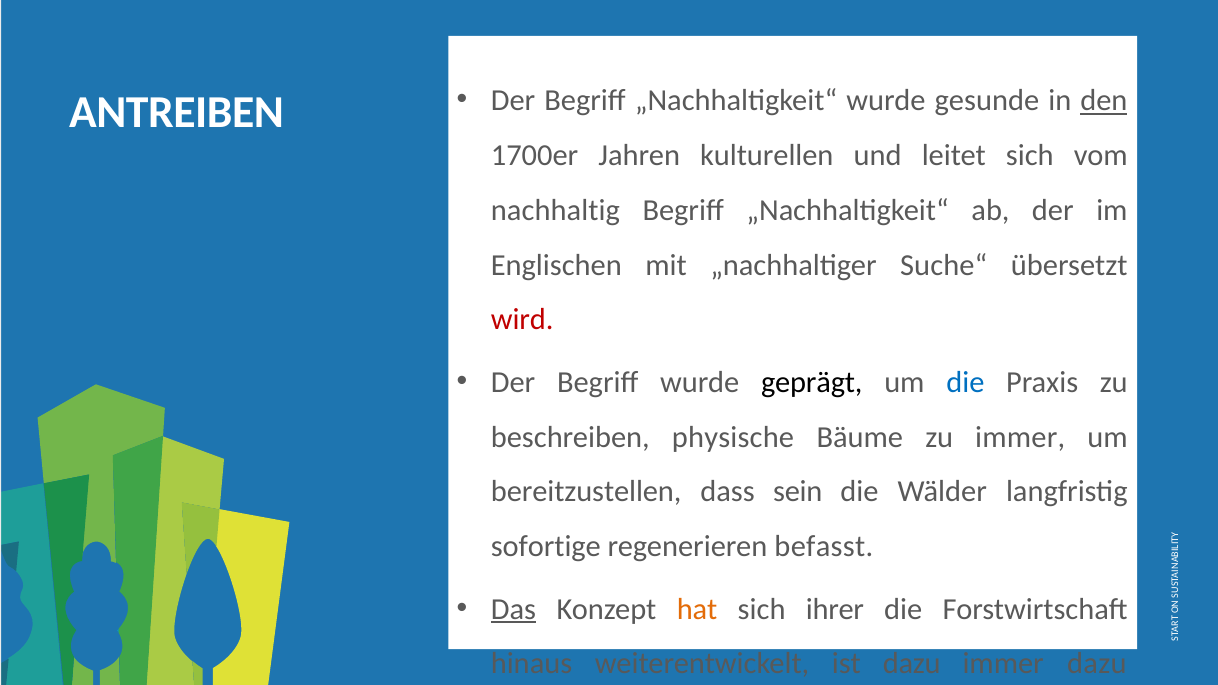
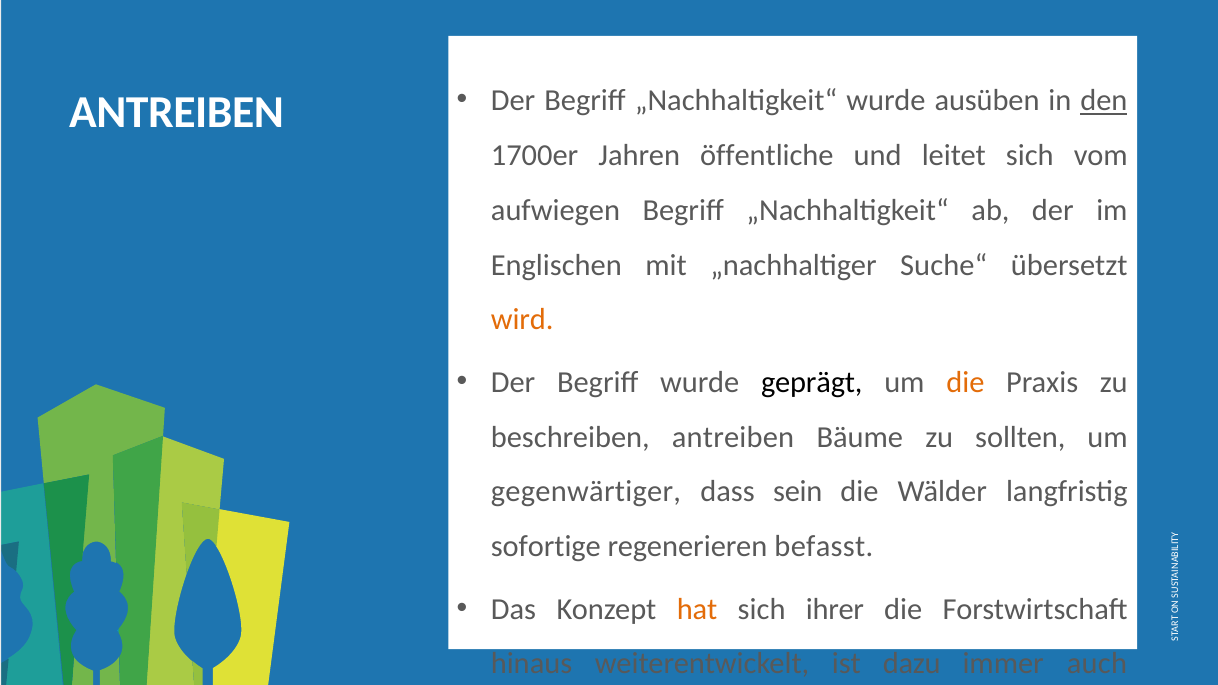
gesunde: gesunde -> ausüben
kulturellen: kulturellen -> öffentliche
nachhaltig: nachhaltig -> aufwiegen
wird colour: red -> orange
die at (965, 382) colour: blue -> orange
beschreiben physische: physische -> antreiben
zu immer: immer -> sollten
bereitzustellen: bereitzustellen -> gegenwärtiger
Das underline: present -> none
immer dazu: dazu -> auch
